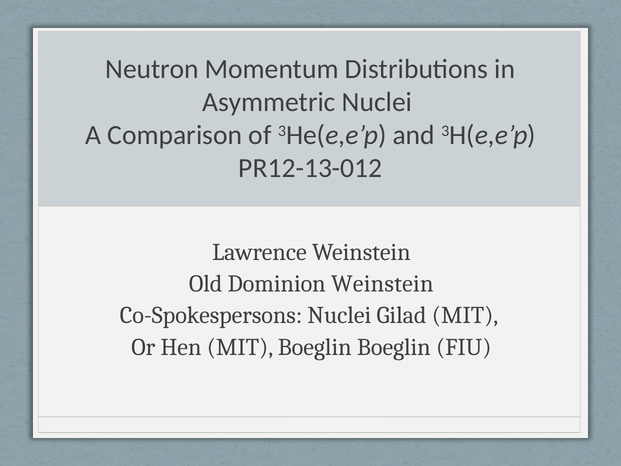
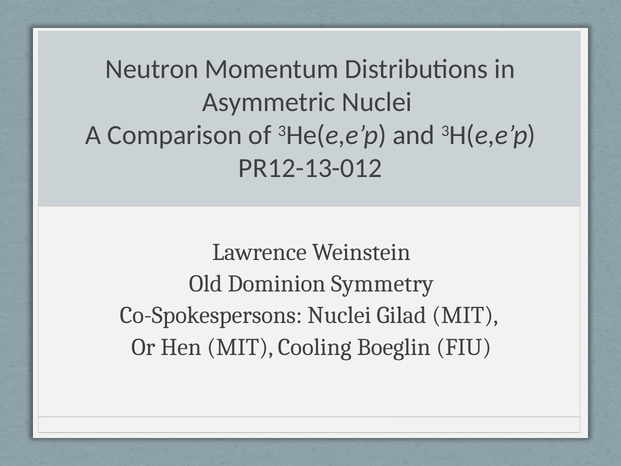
Dominion Weinstein: Weinstein -> Symmetry
MIT Boeglin: Boeglin -> Cooling
